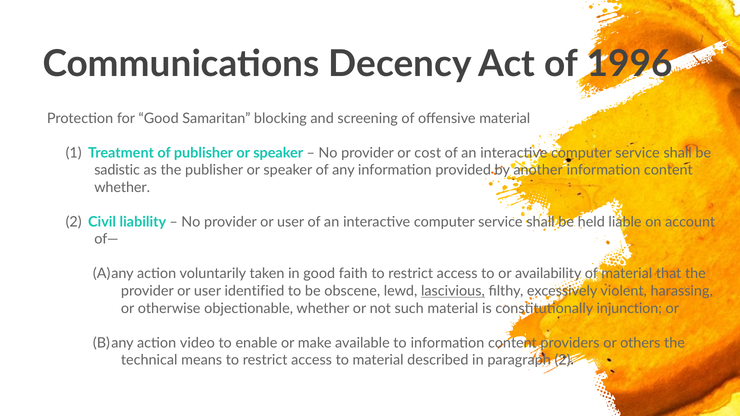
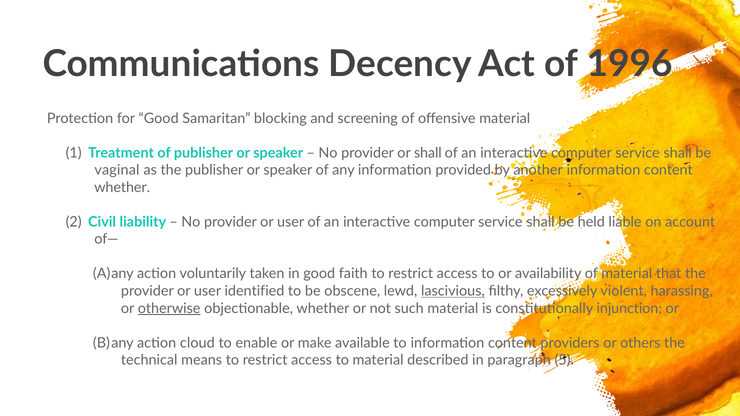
or cost: cost -> shall
sadistic: sadistic -> vaginal
otherwise underline: none -> present
video: video -> cloud
paragraph 2: 2 -> 5
